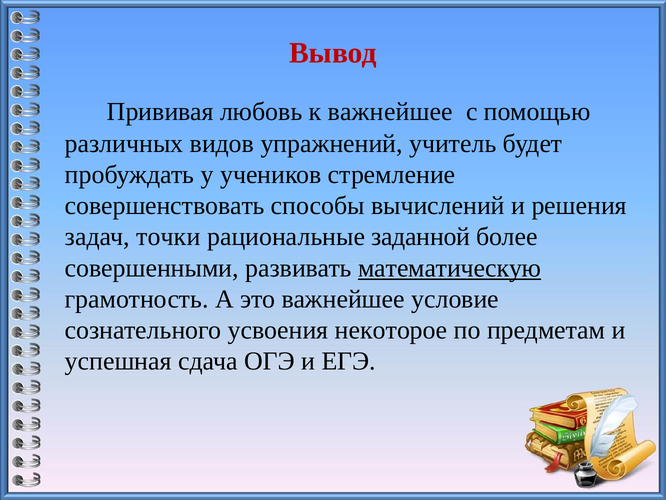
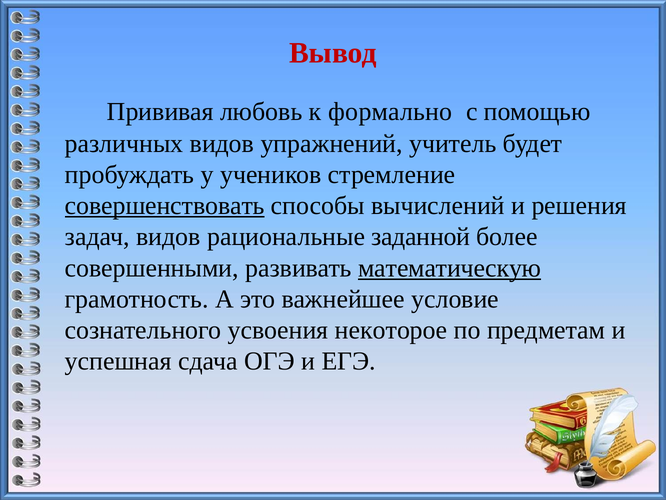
к важнейшее: важнейшее -> формально
совершенствовать underline: none -> present
задач точки: точки -> видов
